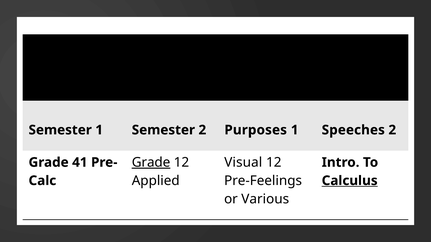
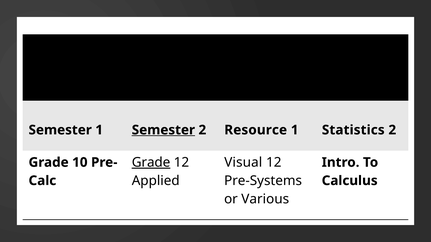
Semester at (163, 130) underline: none -> present
Purposes: Purposes -> Resource
Speeches: Speeches -> Statistics
41: 41 -> 10
Pre-Feelings: Pre-Feelings -> Pre-Systems
Calculus underline: present -> none
